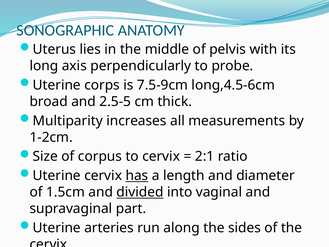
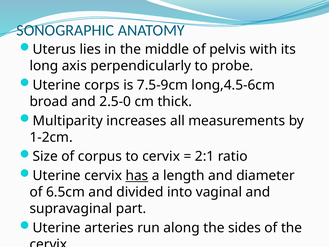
2.5-5: 2.5-5 -> 2.5-0
1.5cm: 1.5cm -> 6.5cm
divided underline: present -> none
